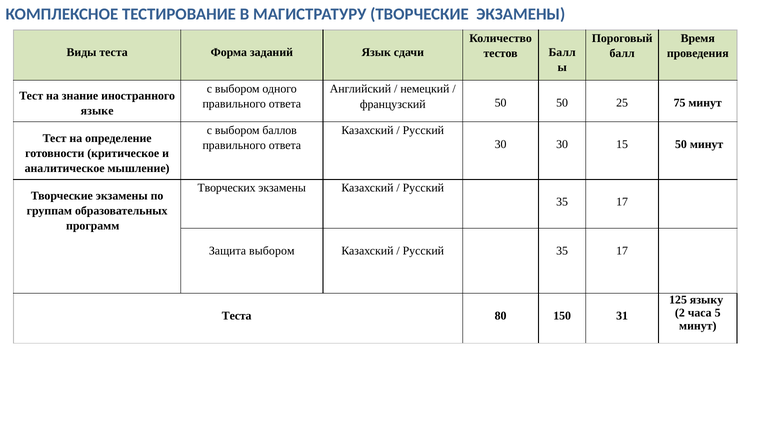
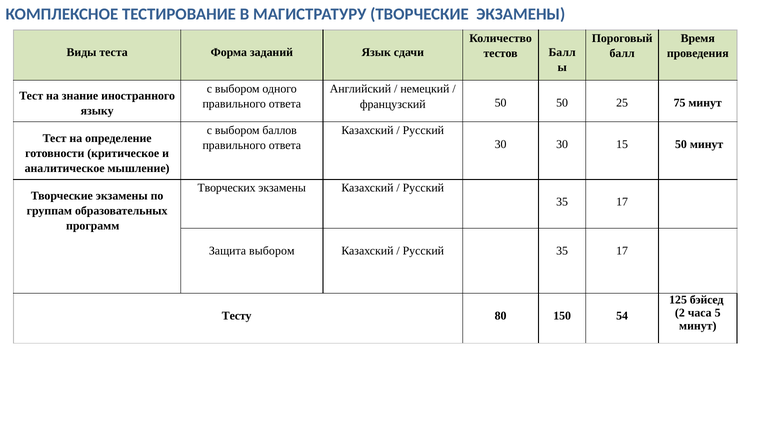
языке: языке -> языку
языку: языку -> бэйсед
Теста at (237, 316): Теста -> Тесту
31: 31 -> 54
